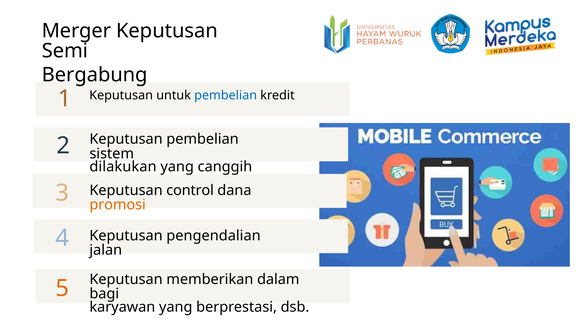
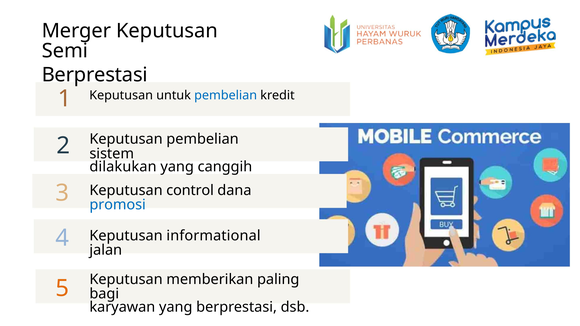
Bergabung at (95, 75): Bergabung -> Berprestasi
promosi colour: orange -> blue
pengendalian: pengendalian -> informational
dalam: dalam -> paling
